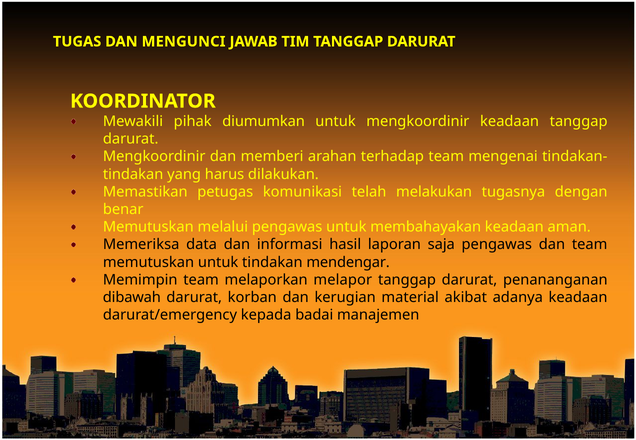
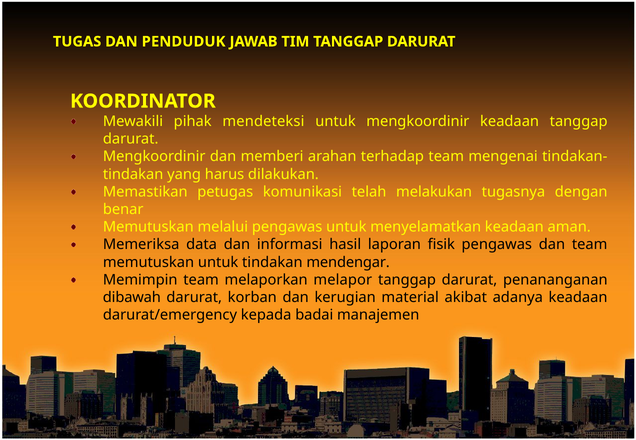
MENGUNCI: MENGUNCI -> PENDUDUK
diumumkan: diumumkan -> mendeteksi
membahayakan: membahayakan -> menyelamatkan
saja: saja -> fisik
